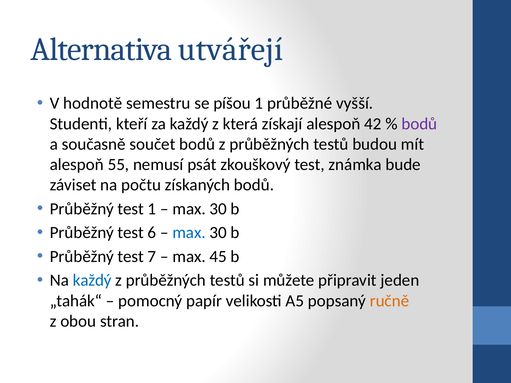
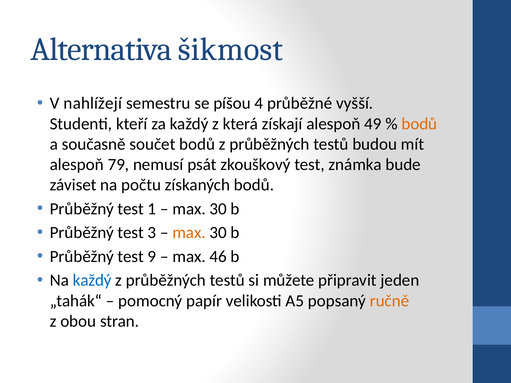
utvářejí: utvářejí -> šikmost
hodnotě: hodnotě -> nahlížejí
píšou 1: 1 -> 4
42: 42 -> 49
bodů at (419, 124) colour: purple -> orange
55: 55 -> 79
6: 6 -> 3
max at (189, 233) colour: blue -> orange
7: 7 -> 9
45: 45 -> 46
